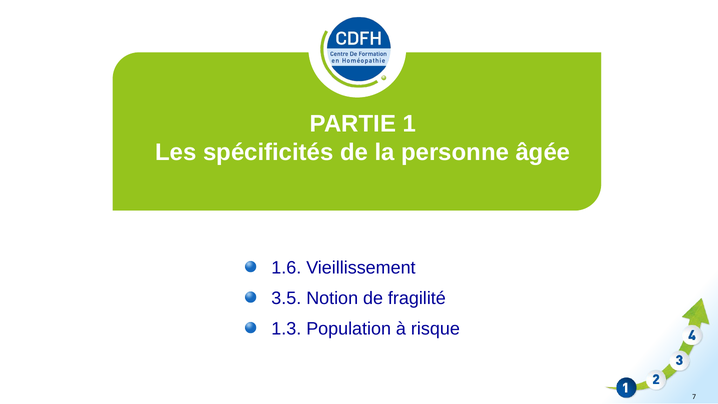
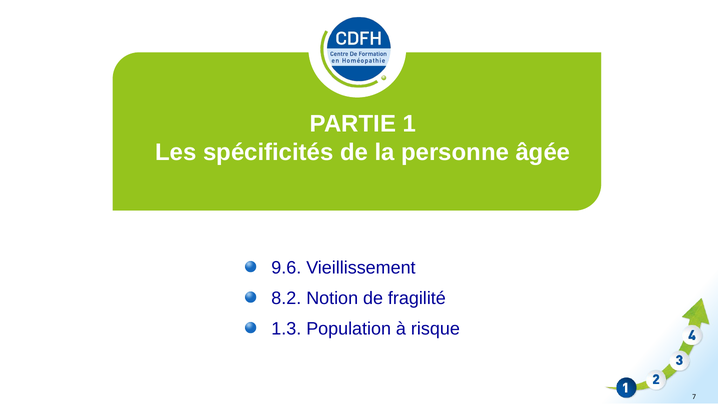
1.6: 1.6 -> 9.6
3.5: 3.5 -> 8.2
